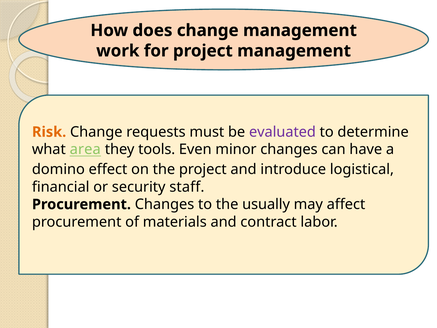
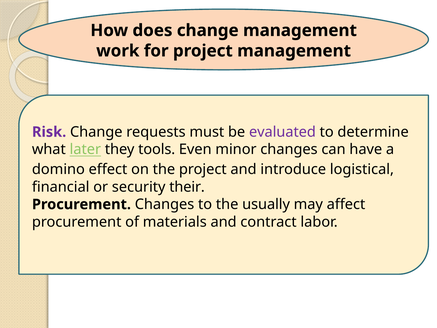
Risk colour: orange -> purple
area: area -> later
staff: staff -> their
